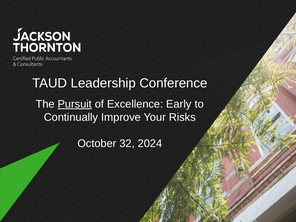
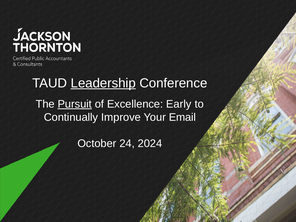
Leadership underline: none -> present
Risks: Risks -> Email
32: 32 -> 24
